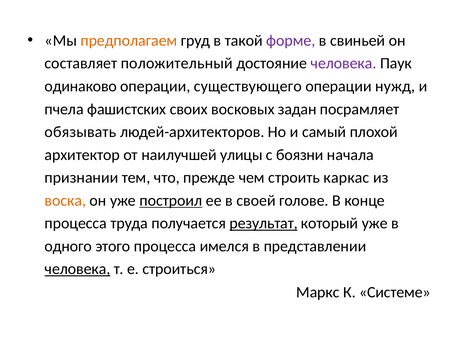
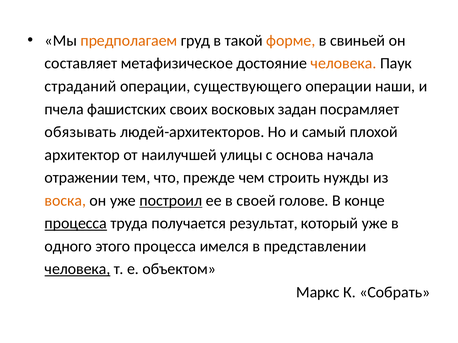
форме colour: purple -> orange
положительный: положительный -> метафизическое
человека at (344, 64) colour: purple -> orange
одинаково: одинаково -> страданий
нужд: нужд -> наши
боязни: боязни -> основа
признании: признании -> отражении
каркас: каркас -> нужды
процесса at (76, 224) underline: none -> present
результат underline: present -> none
строиться: строиться -> объектом
Системе: Системе -> Собрать
